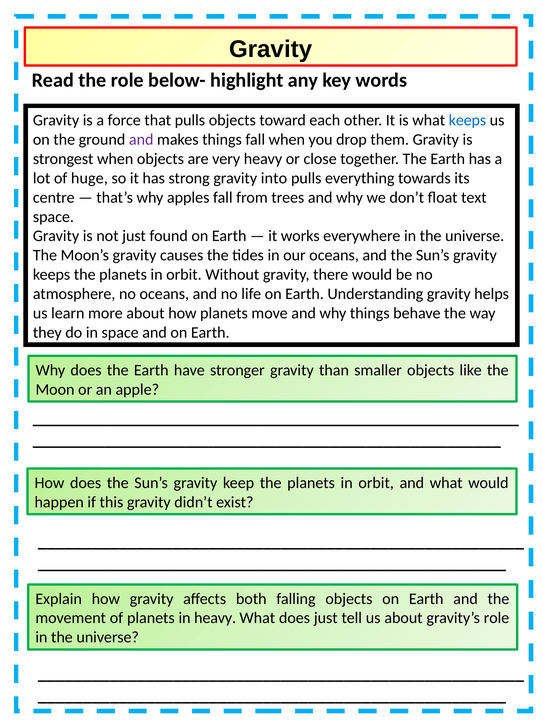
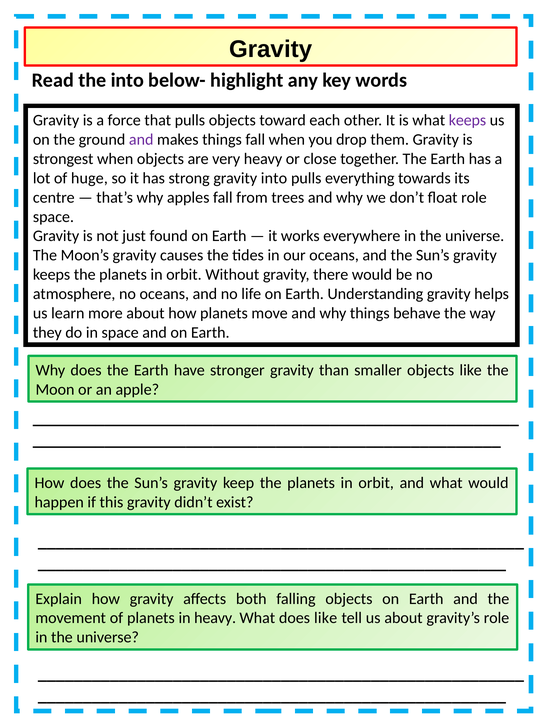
the role: role -> into
keeps at (467, 120) colour: blue -> purple
float text: text -> role
does just: just -> like
